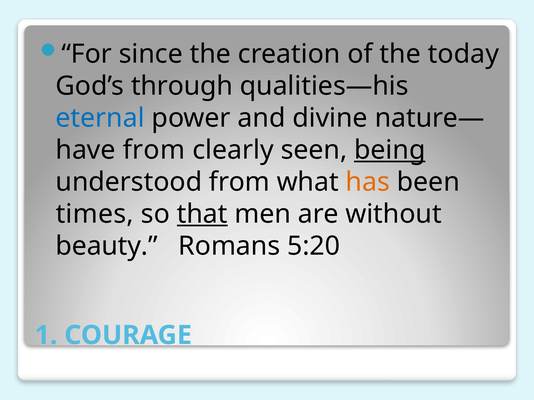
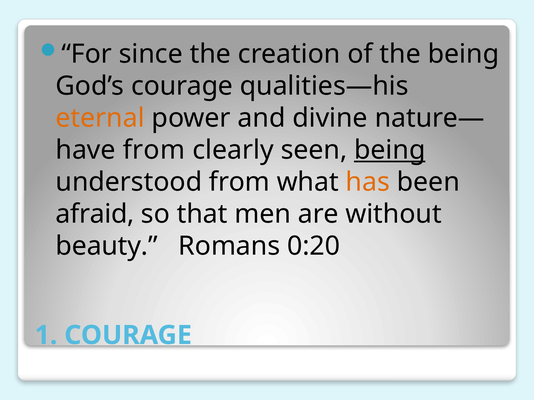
the today: today -> being
God’s through: through -> courage
eternal colour: blue -> orange
times: times -> afraid
that underline: present -> none
5:20: 5:20 -> 0:20
